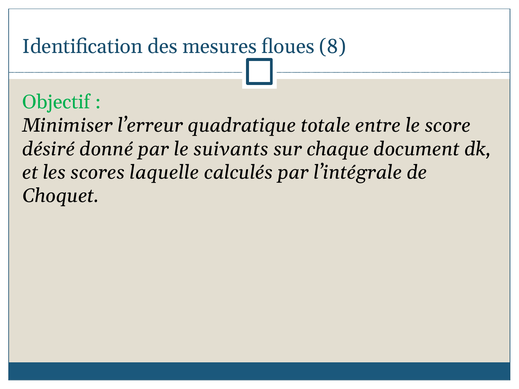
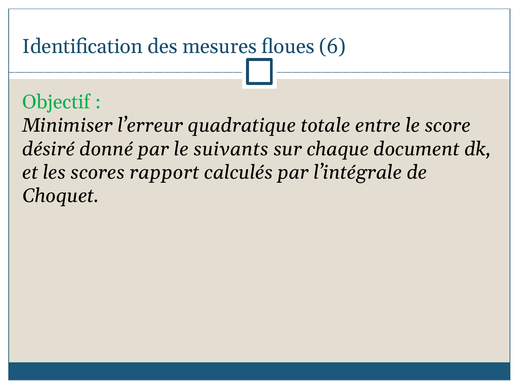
8: 8 -> 6
laquelle: laquelle -> rapport
